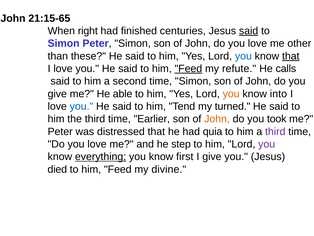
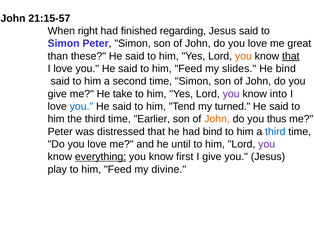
21:15-65: 21:15-65 -> 21:15-57
centuries: centuries -> regarding
said at (249, 31) underline: present -> none
other: other -> great
you at (243, 56) colour: blue -> orange
Feed at (188, 68) underline: present -> none
refute: refute -> slides
He calls: calls -> bind
able: able -> take
you at (231, 94) colour: orange -> purple
took: took -> thus
had quia: quia -> bind
third at (275, 131) colour: purple -> blue
step: step -> until
died: died -> play
